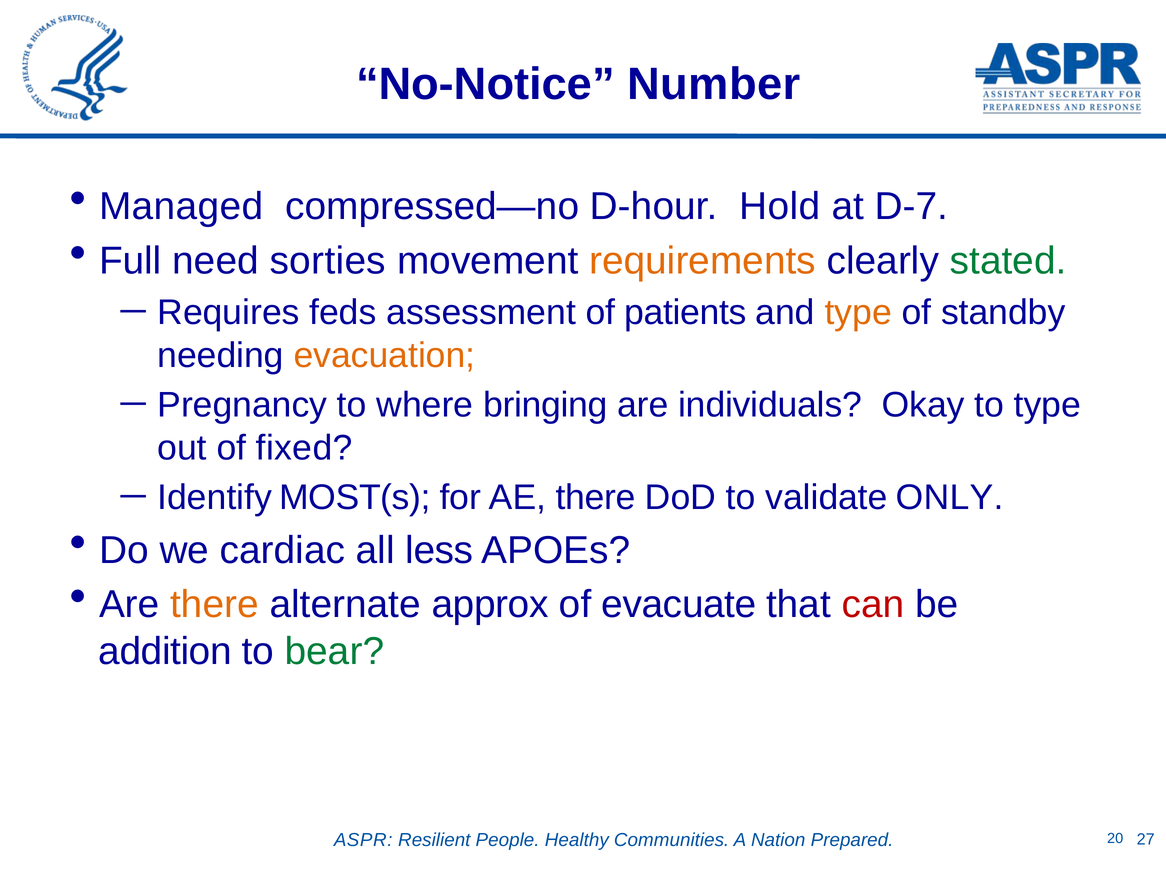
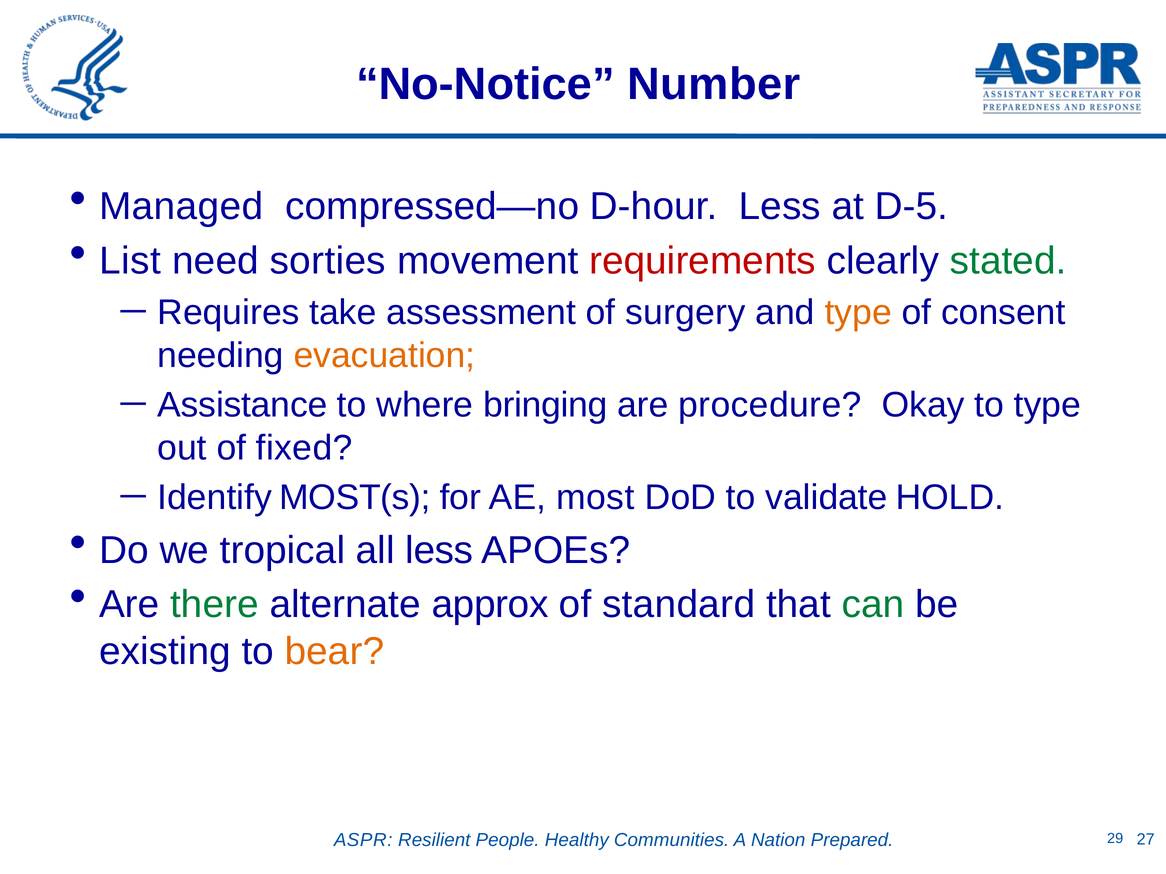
D-hour Hold: Hold -> Less
D-7: D-7 -> D-5
Full: Full -> List
requirements colour: orange -> red
feds: feds -> take
patients: patients -> surgery
standby: standby -> consent
Pregnancy: Pregnancy -> Assistance
individuals: individuals -> procedure
AE there: there -> most
ONLY: ONLY -> HOLD
cardiac: cardiac -> tropical
there at (214, 605) colour: orange -> green
evacuate: evacuate -> standard
can colour: red -> green
addition: addition -> existing
bear colour: green -> orange
20: 20 -> 29
